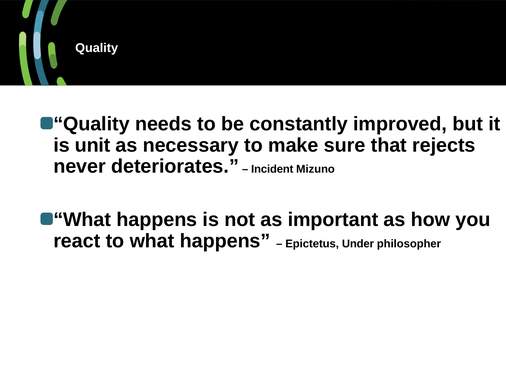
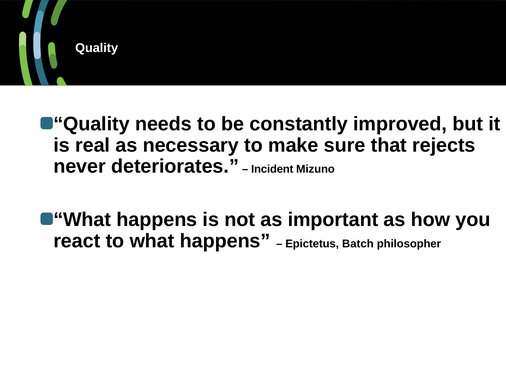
unit: unit -> real
Under: Under -> Batch
